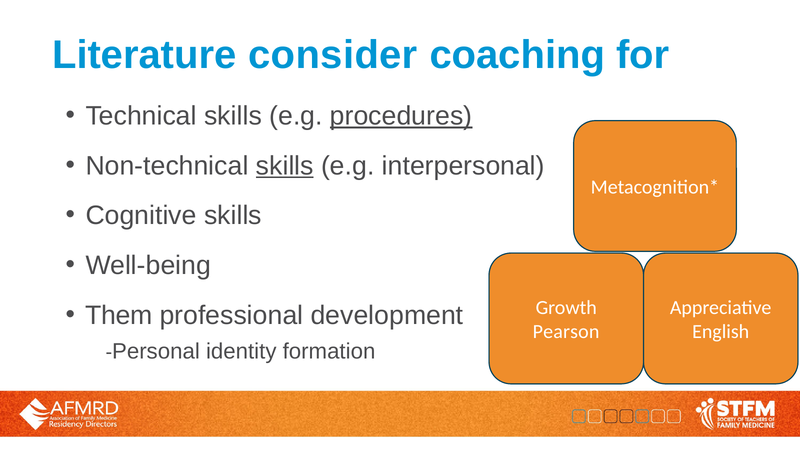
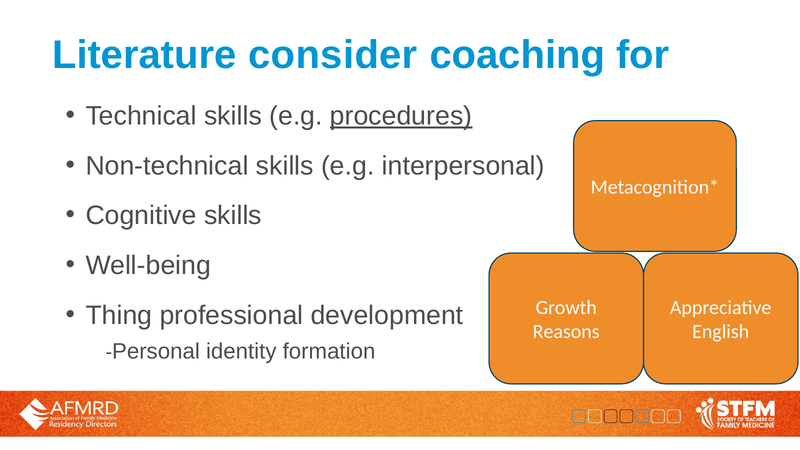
skills at (285, 166) underline: present -> none
Them: Them -> Thing
Pearson: Pearson -> Reasons
